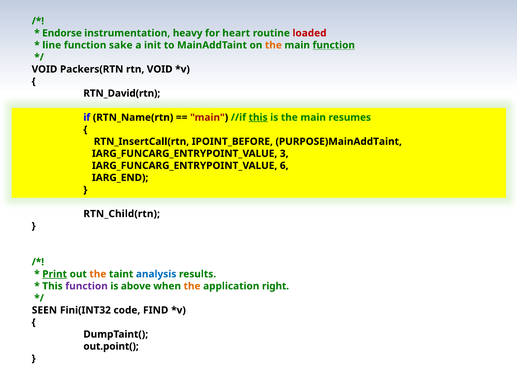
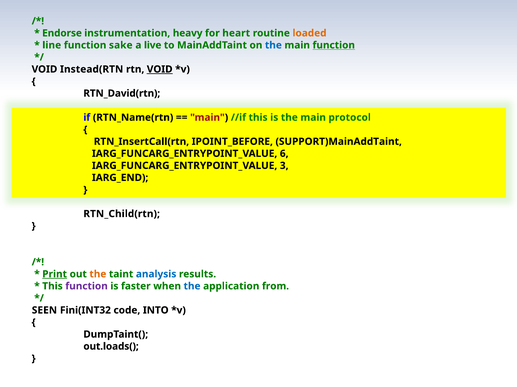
loaded colour: red -> orange
init: init -> live
the at (273, 45) colour: orange -> blue
Packers(RTN: Packers(RTN -> Instead(RTN
VOID at (160, 69) underline: none -> present
this at (258, 118) underline: present -> none
resumes: resumes -> protocol
PURPOSE)MainAddTaint: PURPOSE)MainAddTaint -> SUPPORT)MainAddTaint
3: 3 -> 6
6: 6 -> 3
above: above -> faster
the at (192, 287) colour: orange -> blue
right: right -> from
FIND: FIND -> INTO
out.point(: out.point( -> out.loads(
